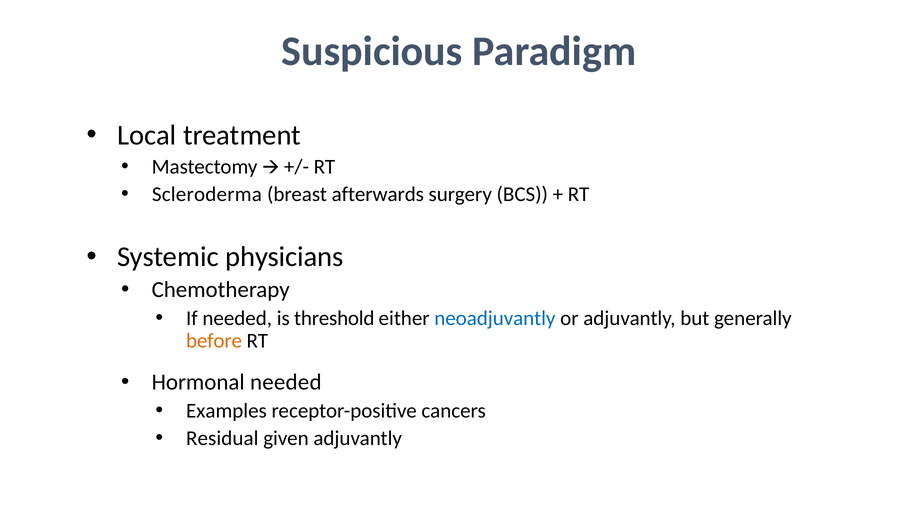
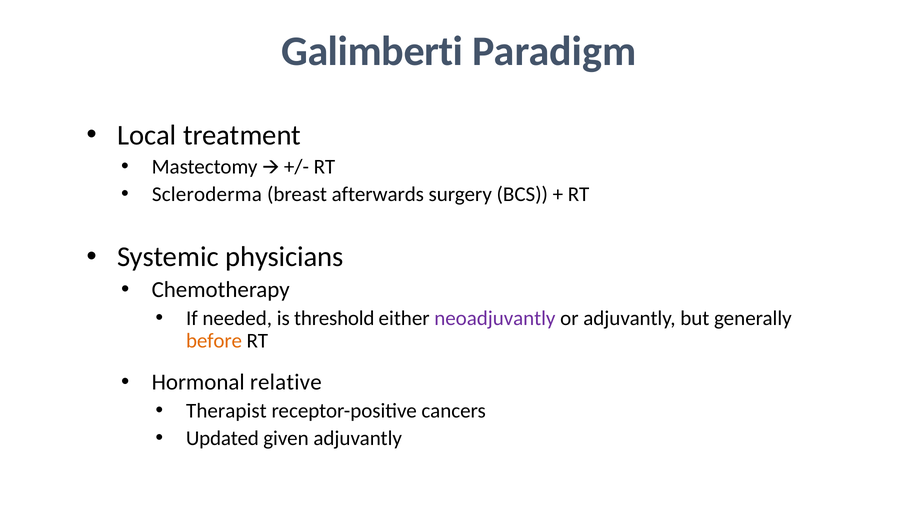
Suspicious: Suspicious -> Galimberti
neoadjuvantly colour: blue -> purple
Hormonal needed: needed -> relative
Examples: Examples -> Therapist
Residual: Residual -> Updated
